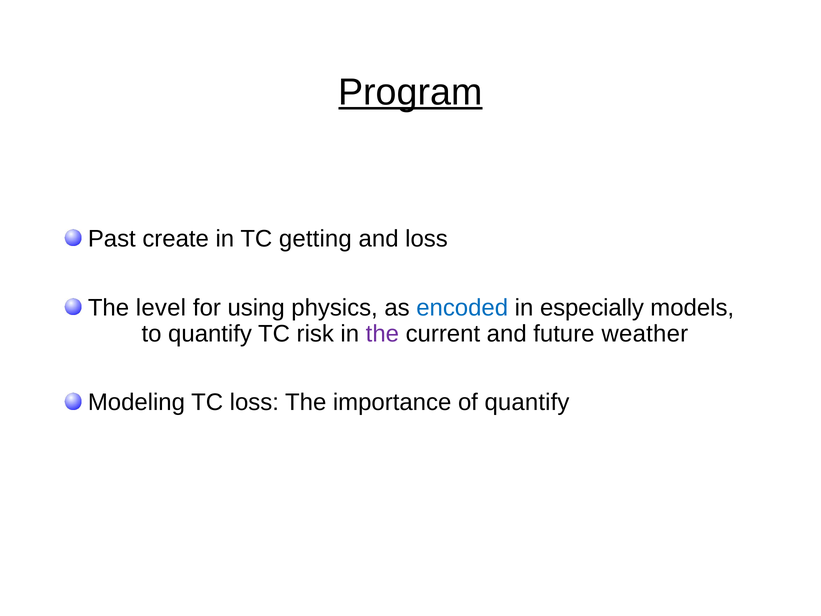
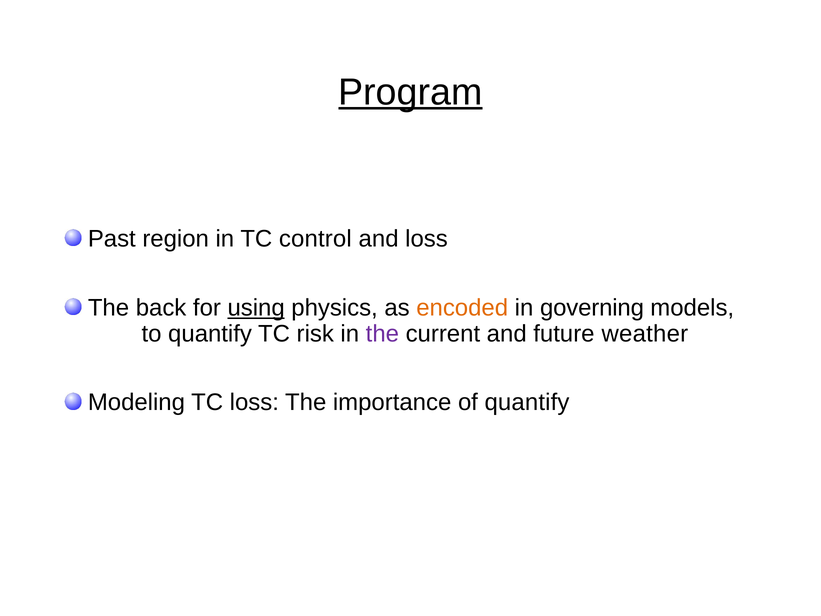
create: create -> region
getting: getting -> control
level: level -> back
using underline: none -> present
encoded colour: blue -> orange
especially: especially -> governing
